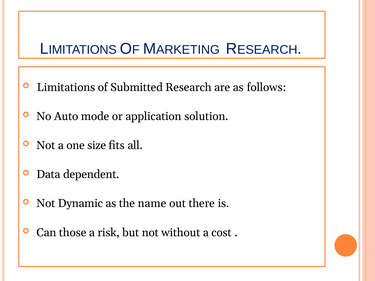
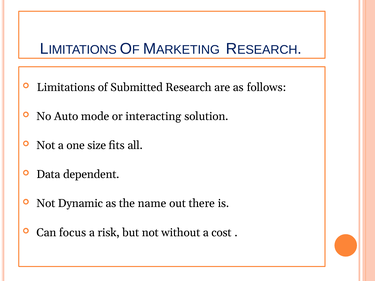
application: application -> interacting
those: those -> focus
